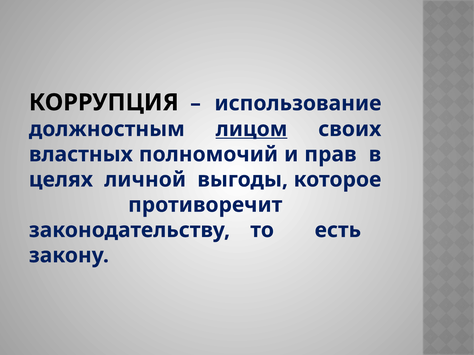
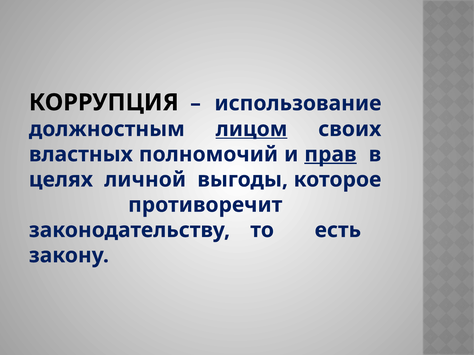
прав underline: none -> present
